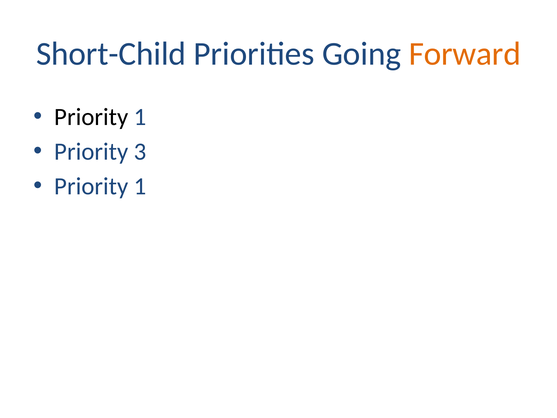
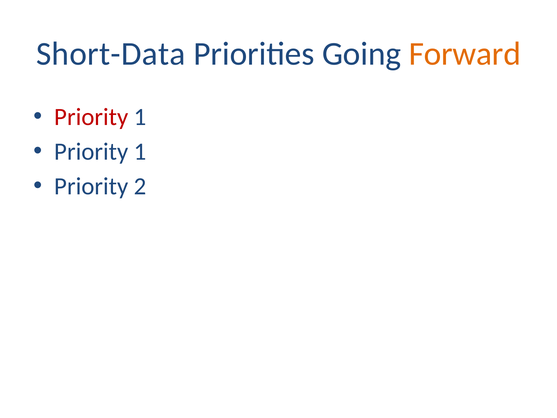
Short-Child: Short-Child -> Short-Data
Priority at (91, 117) colour: black -> red
3 at (140, 152): 3 -> 1
1 at (140, 186): 1 -> 2
